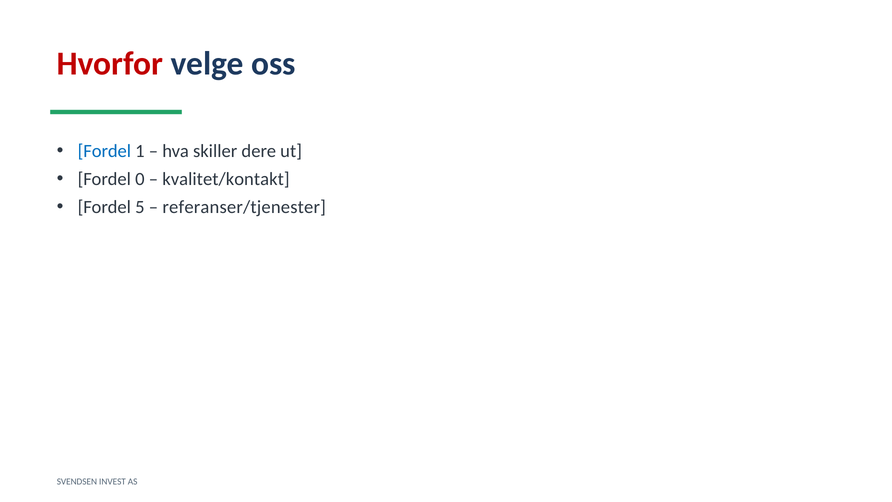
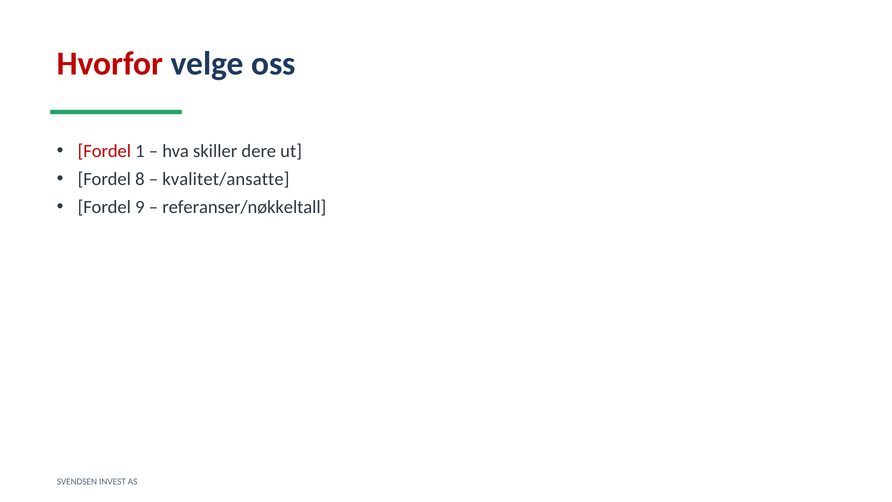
Fordel at (104, 151) colour: blue -> red
0: 0 -> 8
kvalitet/kontakt: kvalitet/kontakt -> kvalitet/ansatte
5: 5 -> 9
referanser/tjenester: referanser/tjenester -> referanser/nøkkeltall
